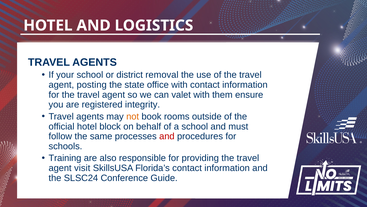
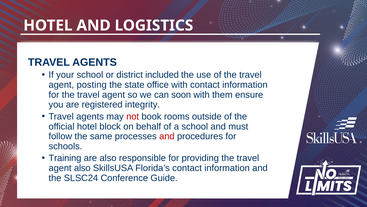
removal: removal -> included
valet: valet -> soon
not colour: orange -> red
agent visit: visit -> also
